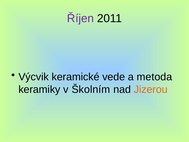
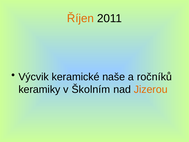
Říjen colour: purple -> orange
vede: vede -> naše
metoda: metoda -> ročníků
